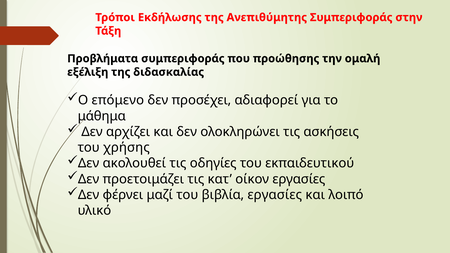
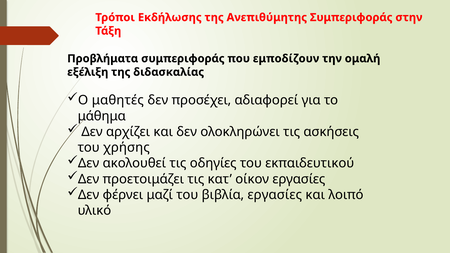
προώθησης: προώθησης -> εμποδίζουν
επόμενο: επόμενο -> μαθητές
